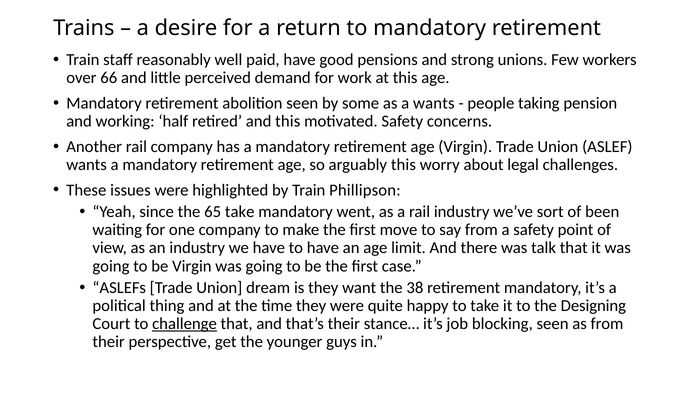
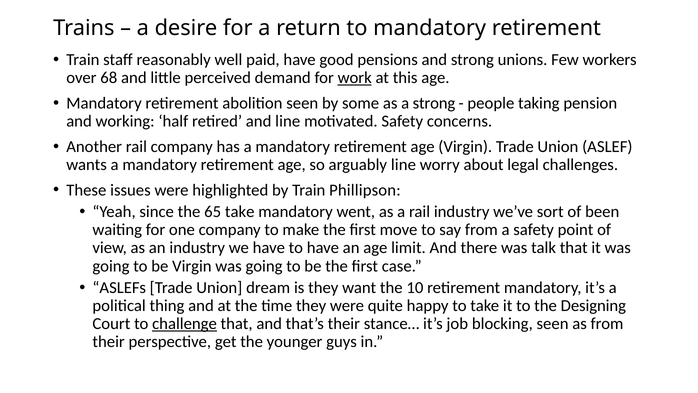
66: 66 -> 68
work underline: none -> present
a wants: wants -> strong
and this: this -> line
arguably this: this -> line
38: 38 -> 10
